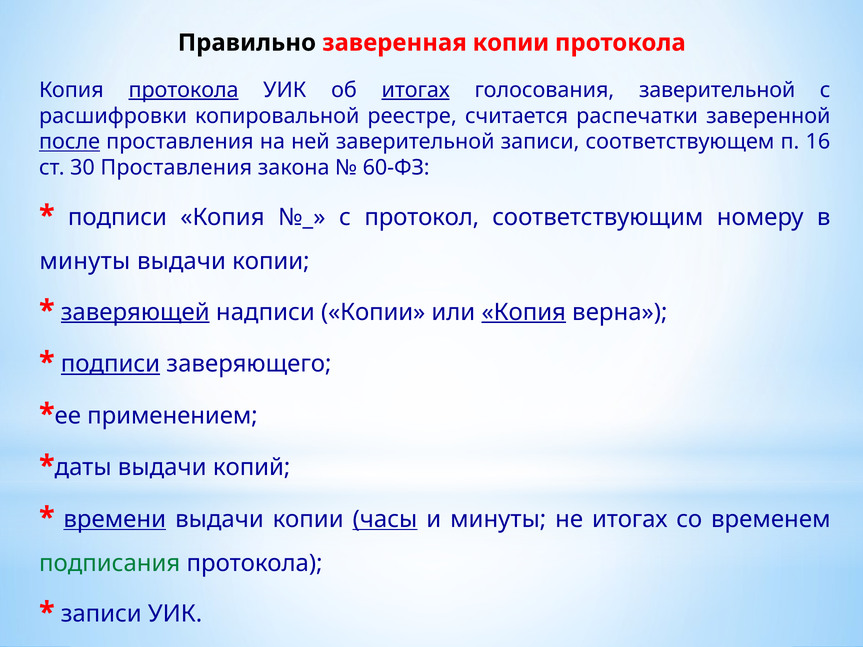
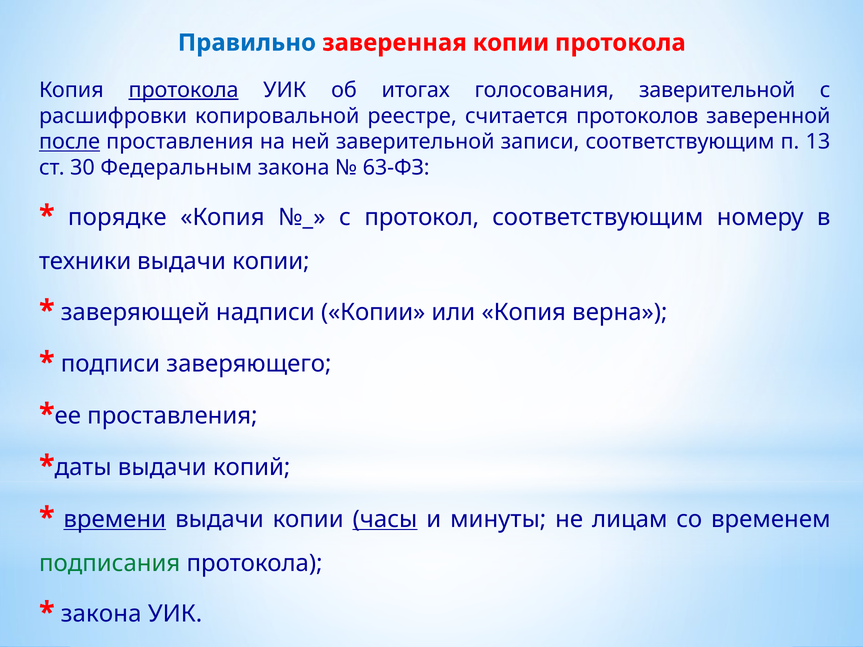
Правильно colour: black -> blue
итогах at (416, 90) underline: present -> none
распечатки: распечатки -> протоколов
записи соответствующем: соответствующем -> соответствующим
16: 16 -> 13
30 Проставления: Проставления -> Федеральным
60-ФЗ: 60-ФЗ -> 63-ФЗ
подписи at (117, 217): подписи -> порядке
минуты at (85, 261): минуты -> техники
заверяющей underline: present -> none
Копия at (524, 312) underline: present -> none
подписи at (110, 364) underline: present -> none
применением at (172, 416): применением -> проставления
не итогах: итогах -> лицам
записи at (101, 614): записи -> закона
